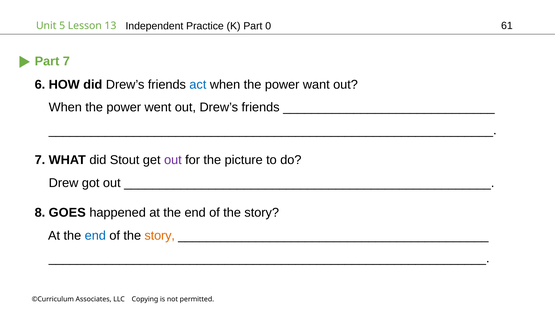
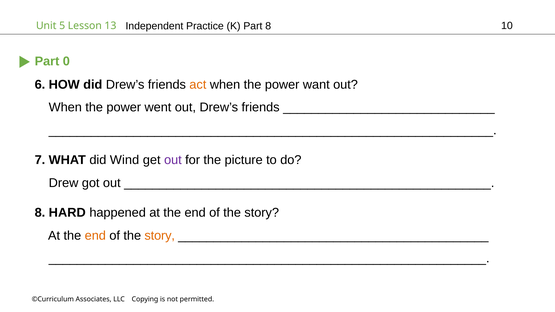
Part 0: 0 -> 8
61: 61 -> 10
Part 7: 7 -> 0
act colour: blue -> orange
Stout: Stout -> Wind
GOES: GOES -> HARD
end at (95, 236) colour: blue -> orange
